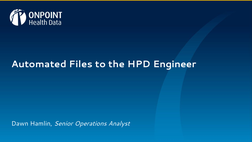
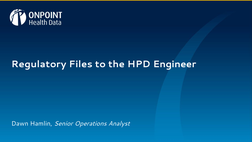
Automated: Automated -> Regulatory
